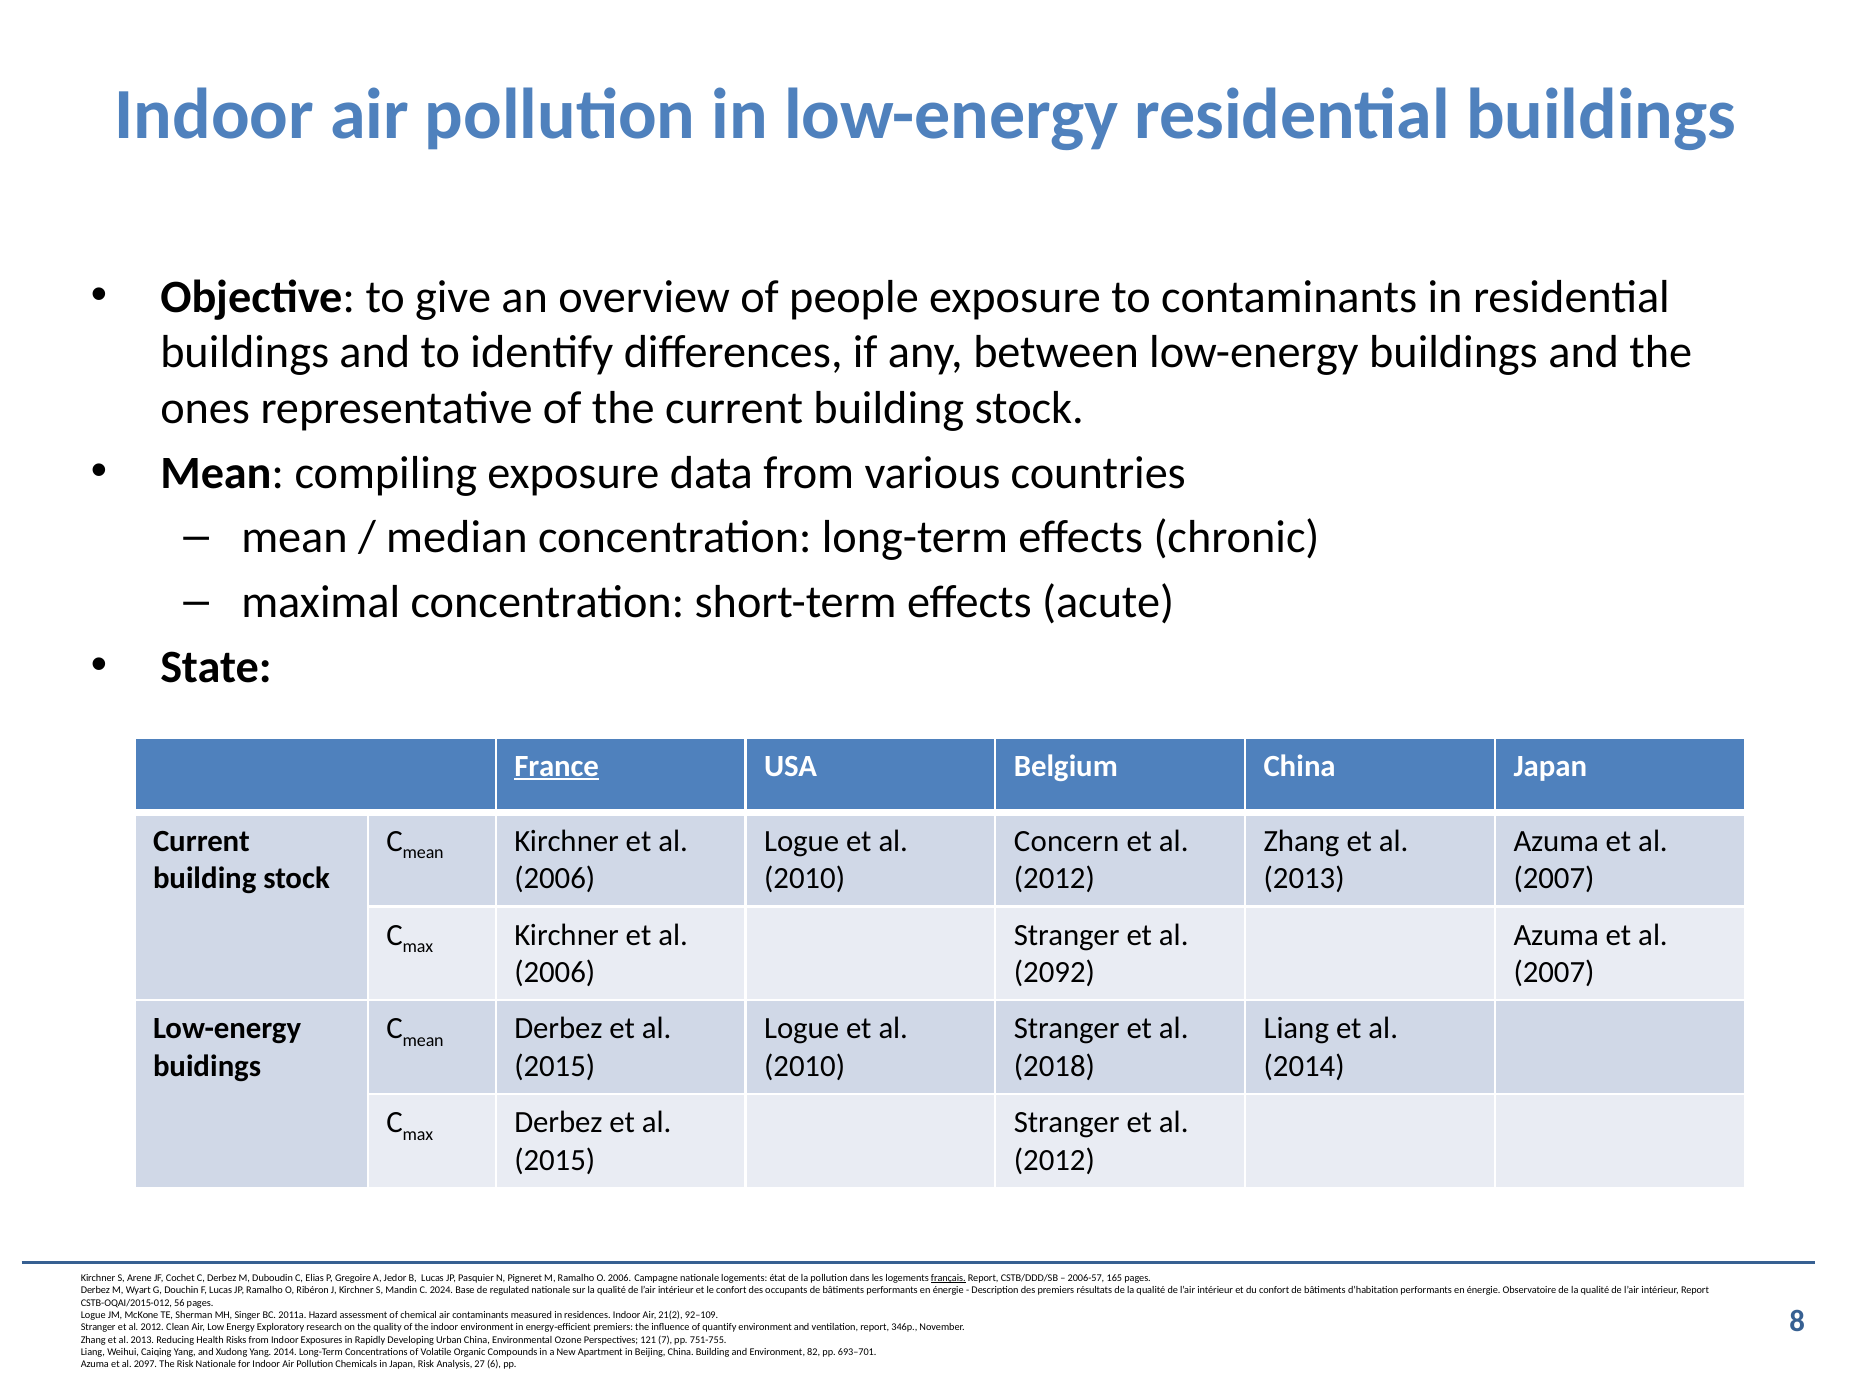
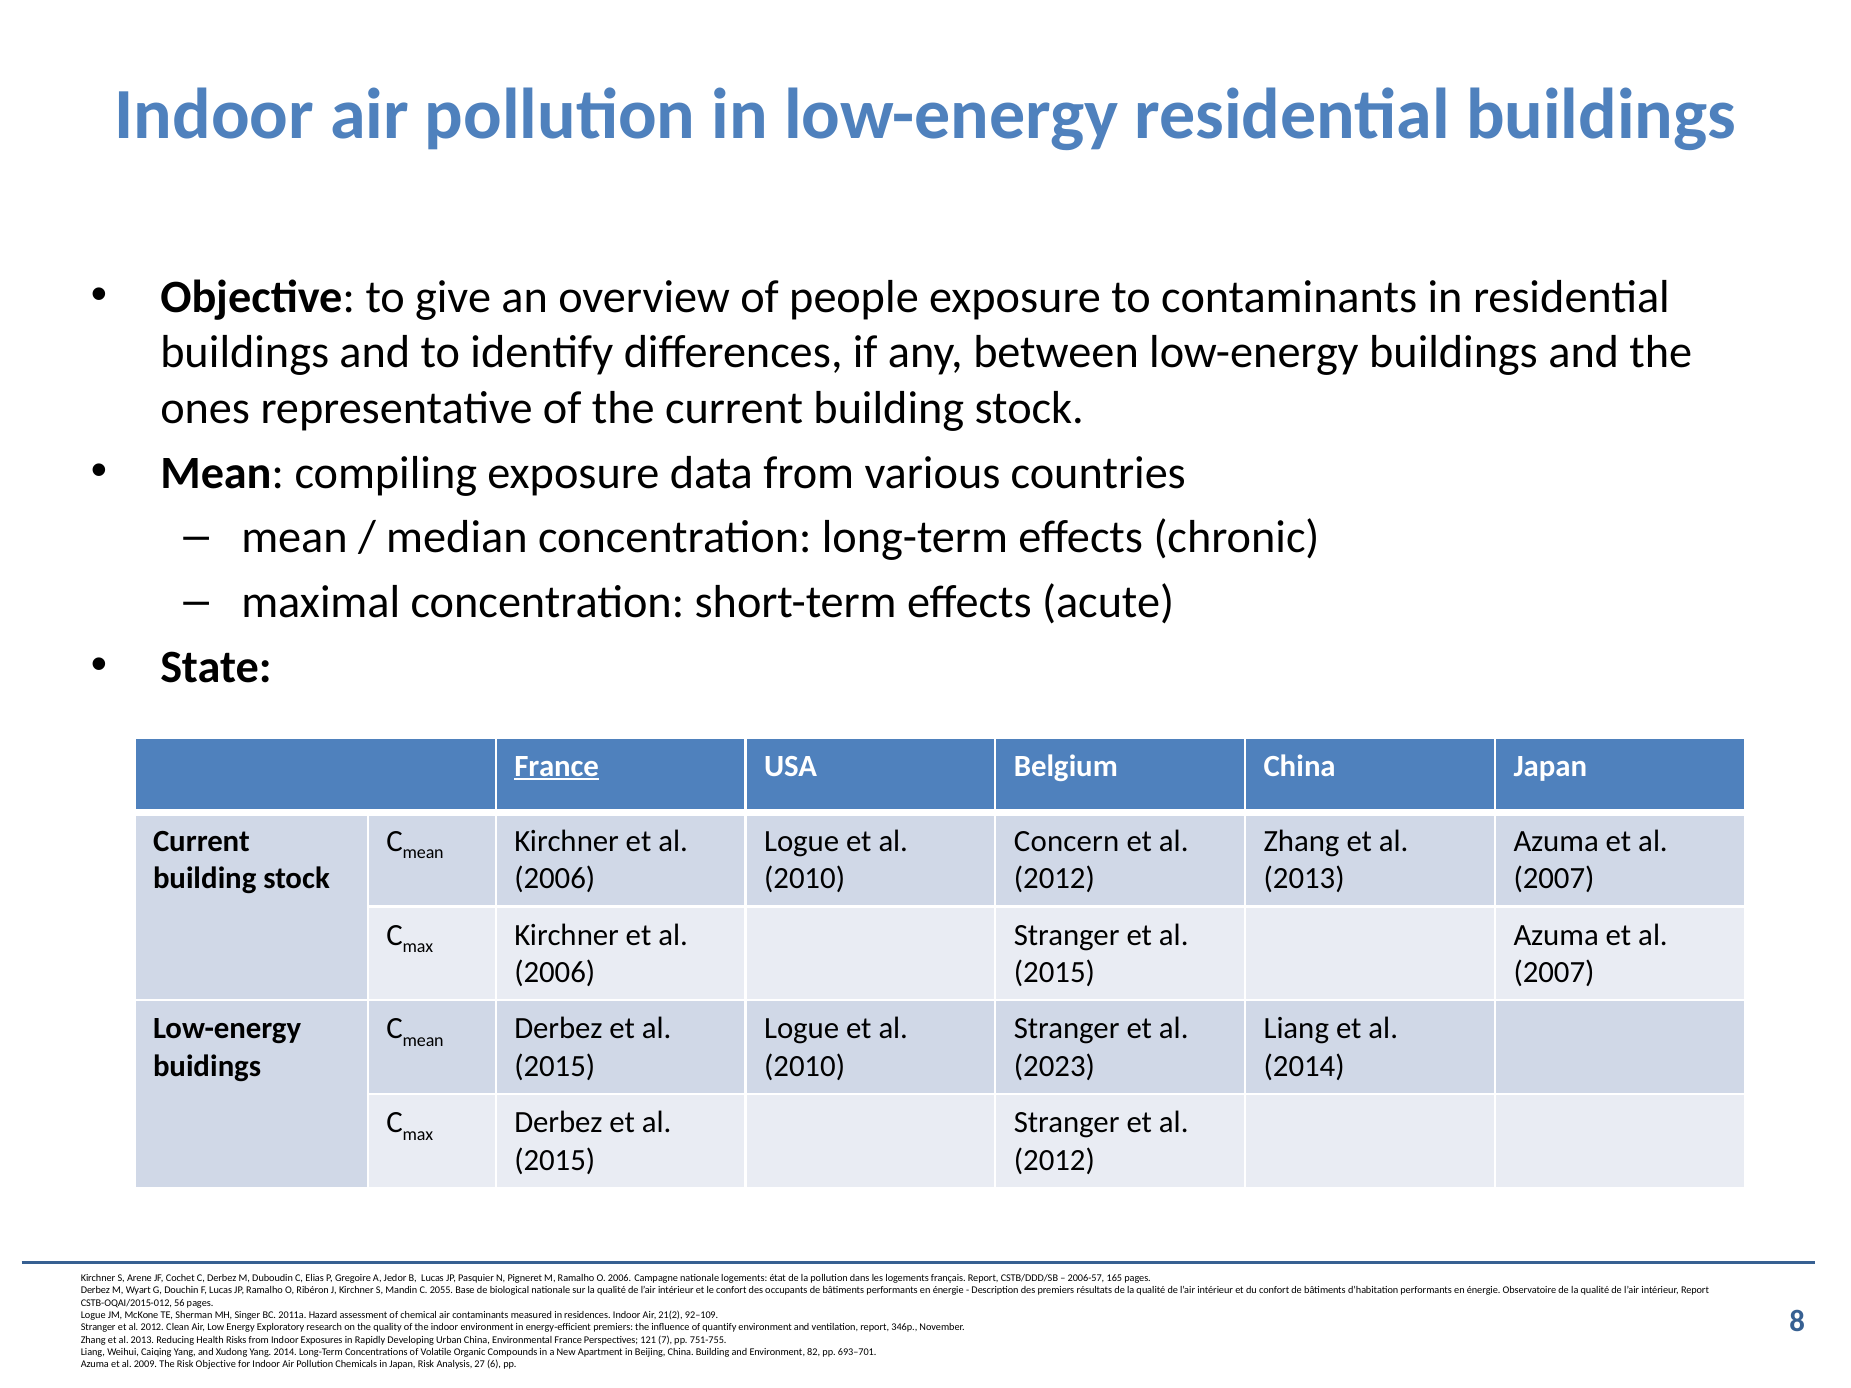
2092 at (1054, 973): 2092 -> 2015
2018: 2018 -> 2023
français underline: present -> none
2024: 2024 -> 2055
regulated: regulated -> biological
Environmental Ozone: Ozone -> France
2097: 2097 -> 2009
Risk Nationale: Nationale -> Objective
